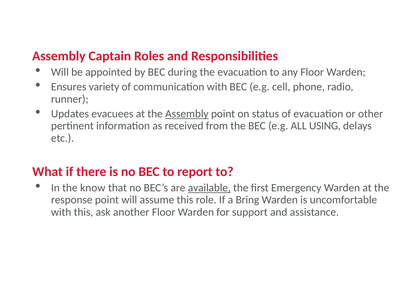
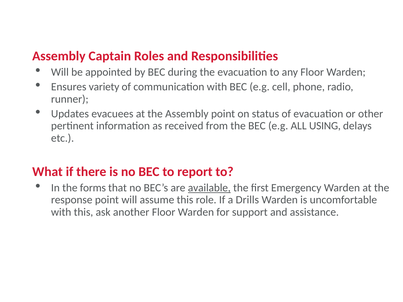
Assembly at (187, 114) underline: present -> none
know: know -> forms
Bring: Bring -> Drills
